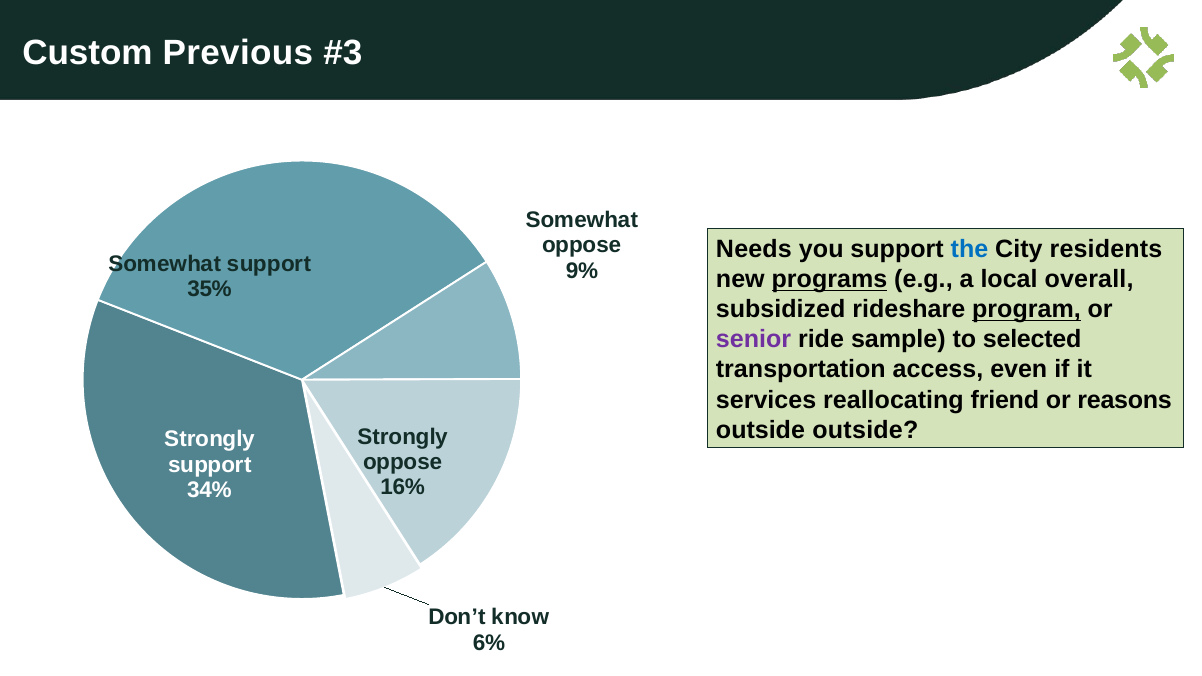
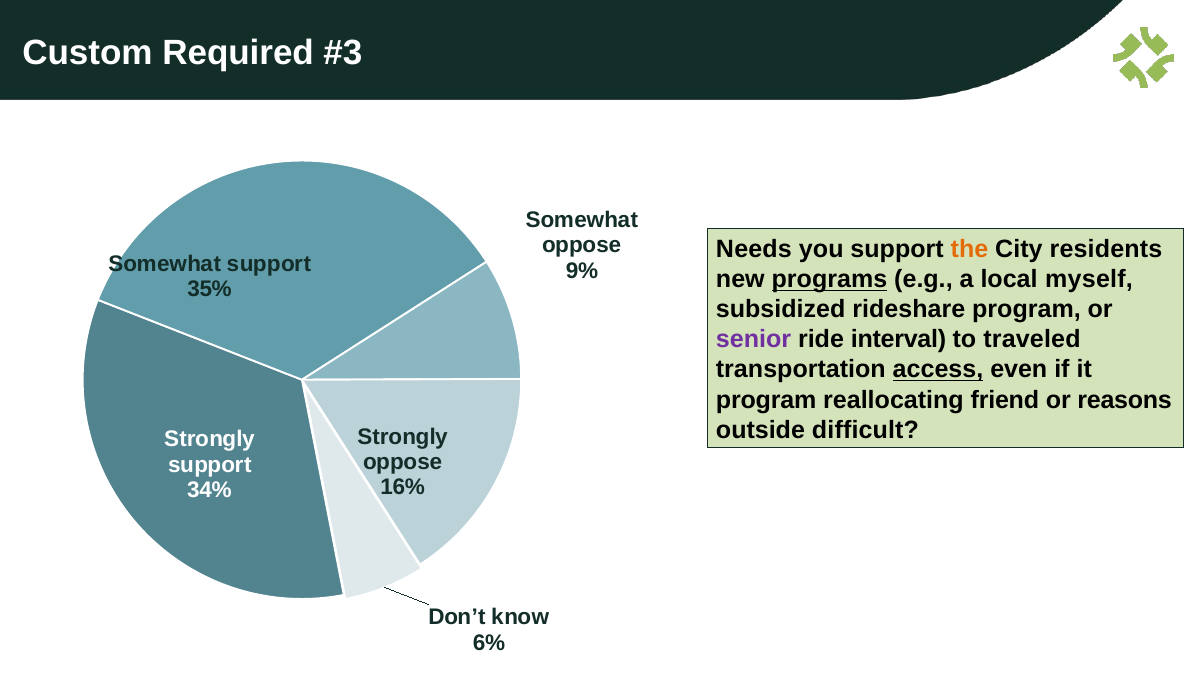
Previous: Previous -> Required
the colour: blue -> orange
overall: overall -> myself
program at (1026, 310) underline: present -> none
sample: sample -> interval
selected: selected -> traveled
access underline: none -> present
services at (766, 400): services -> program
outside outside: outside -> difficult
